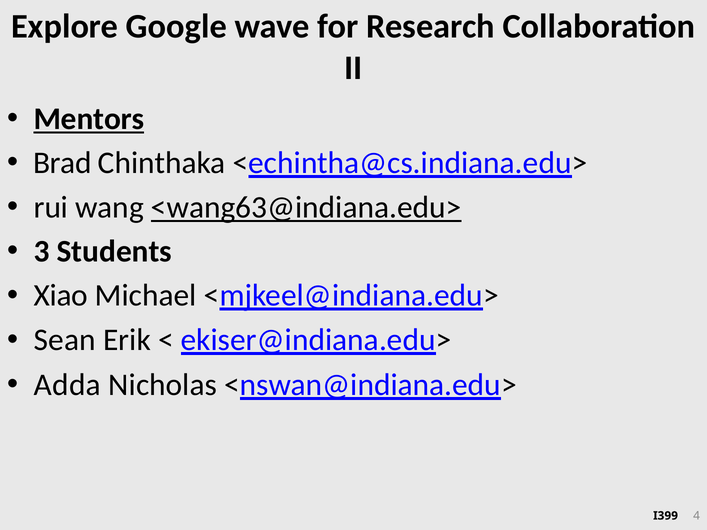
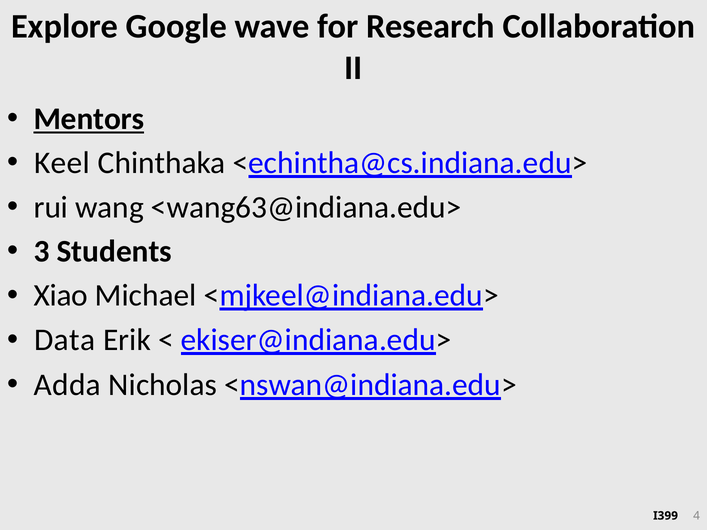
Brad: Brad -> Keel
<wang63@indiana.edu> underline: present -> none
Sean: Sean -> Data
